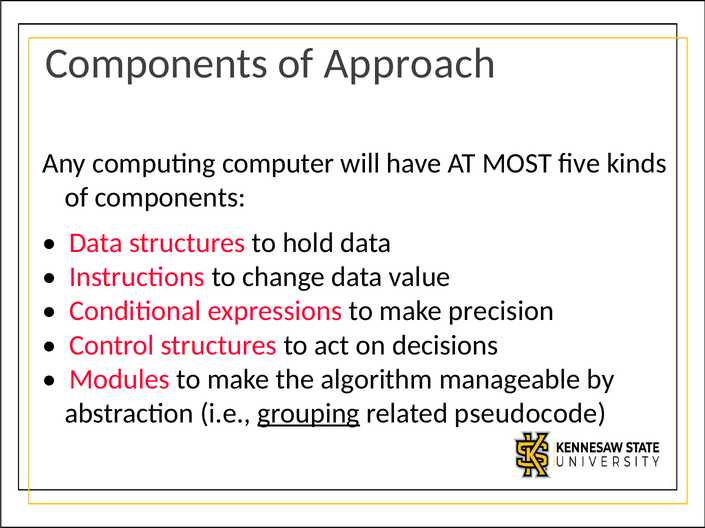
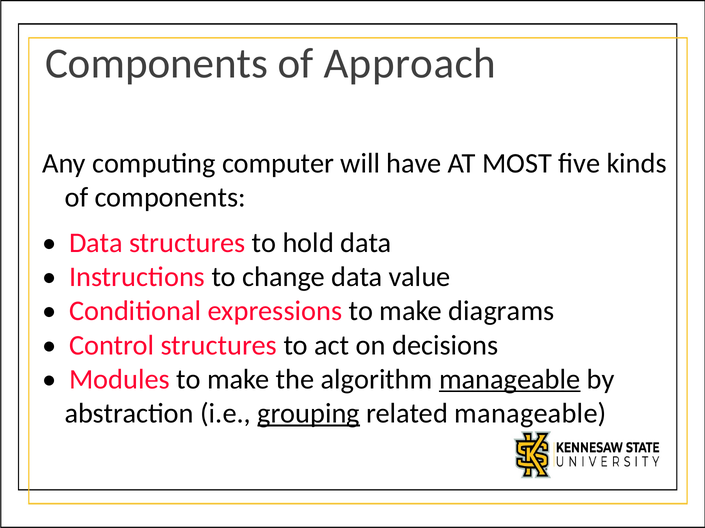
precision: precision -> diagrams
manageable at (510, 380) underline: none -> present
related pseudocode: pseudocode -> manageable
